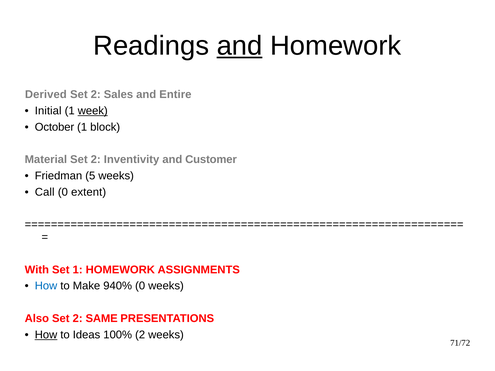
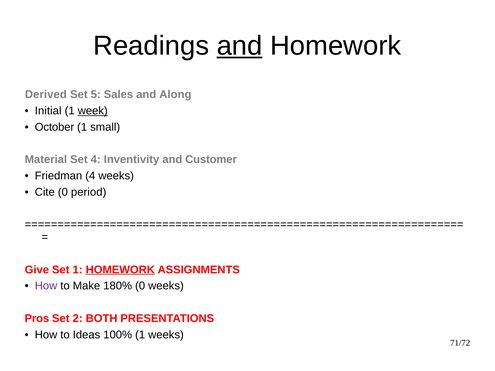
2 at (96, 95): 2 -> 5
Entire: Entire -> Along
block: block -> small
Material Set 2: 2 -> 4
Friedman 5: 5 -> 4
Call: Call -> Cite
extent: extent -> period
With: With -> Give
HOMEWORK at (120, 270) underline: none -> present
How at (46, 286) colour: blue -> purple
940%: 940% -> 180%
Also: Also -> Pros
SAME: SAME -> BOTH
How at (46, 335) underline: present -> none
100% 2: 2 -> 1
